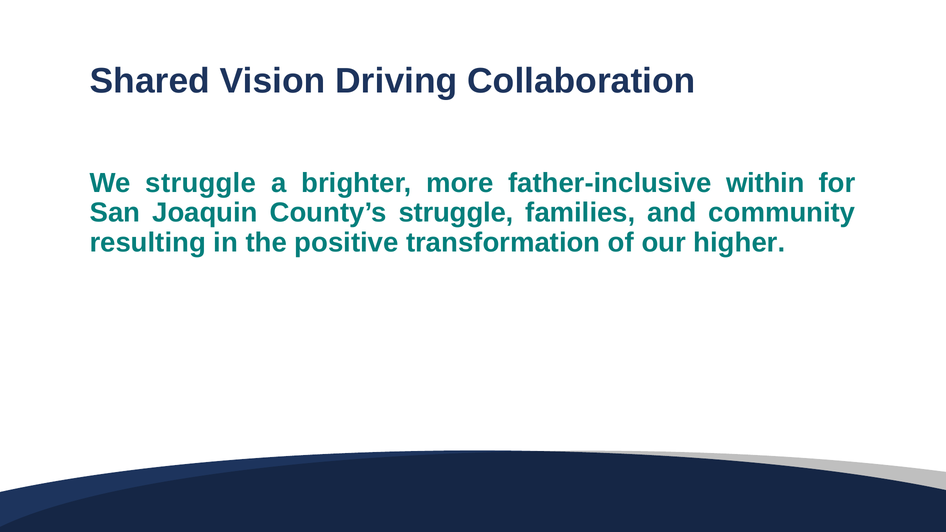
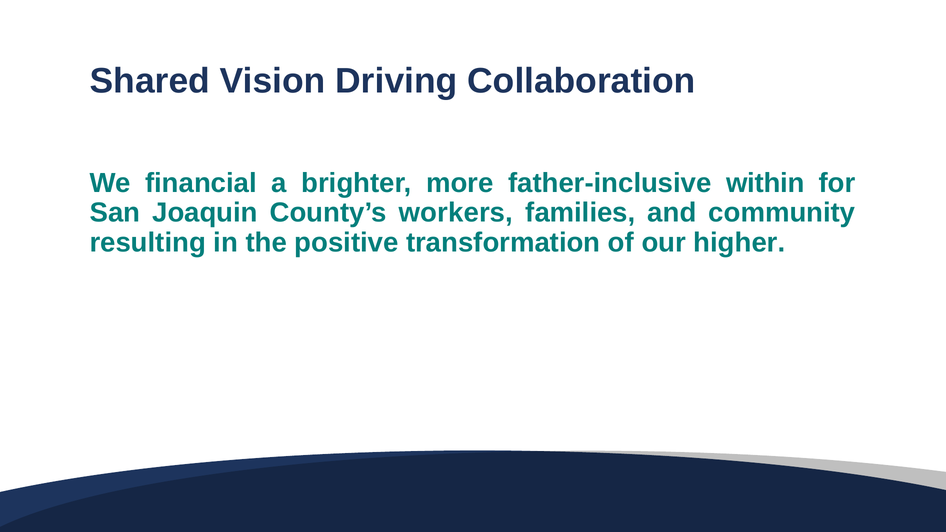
We struggle: struggle -> financial
County’s struggle: struggle -> workers
